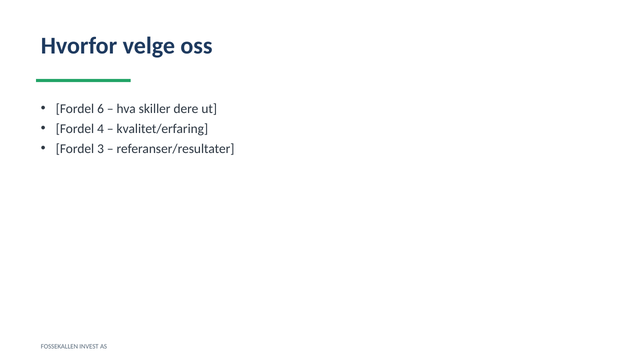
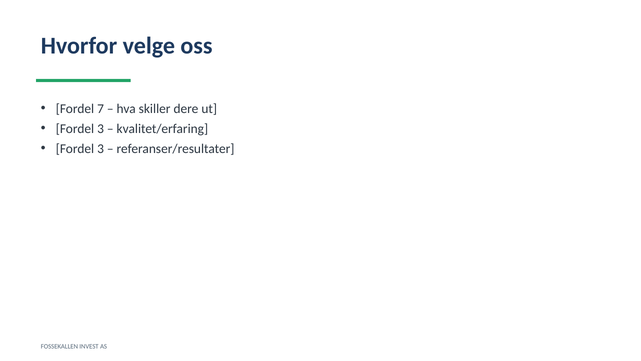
6: 6 -> 7
4 at (101, 129): 4 -> 3
